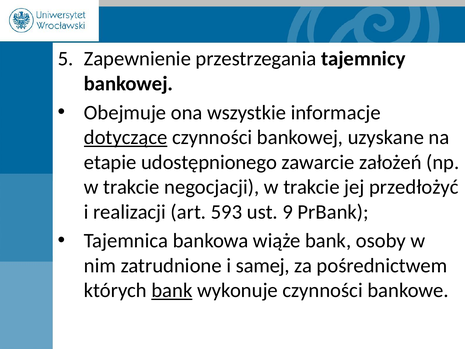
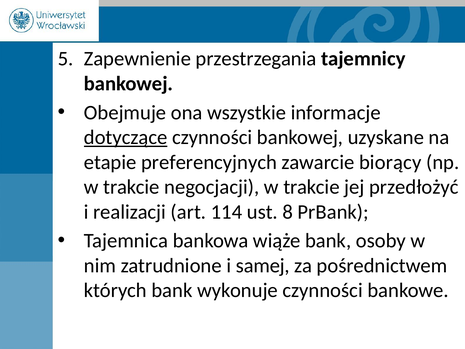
udostępnionego: udostępnionego -> preferencyjnych
założeń: założeń -> biorący
593: 593 -> 114
9: 9 -> 8
bank at (172, 290) underline: present -> none
